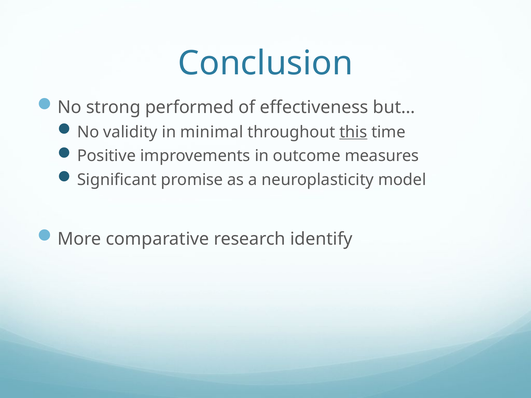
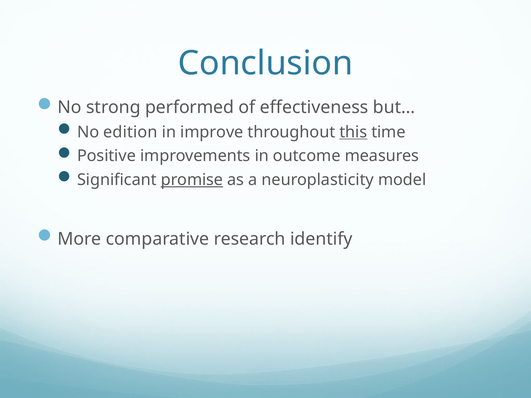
validity: validity -> edition
minimal: minimal -> improve
promise underline: none -> present
